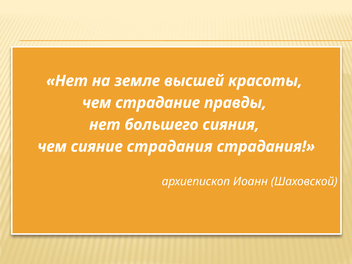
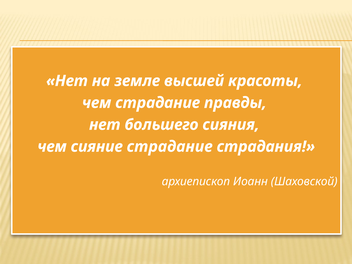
сияние страдания: страдания -> страдание
